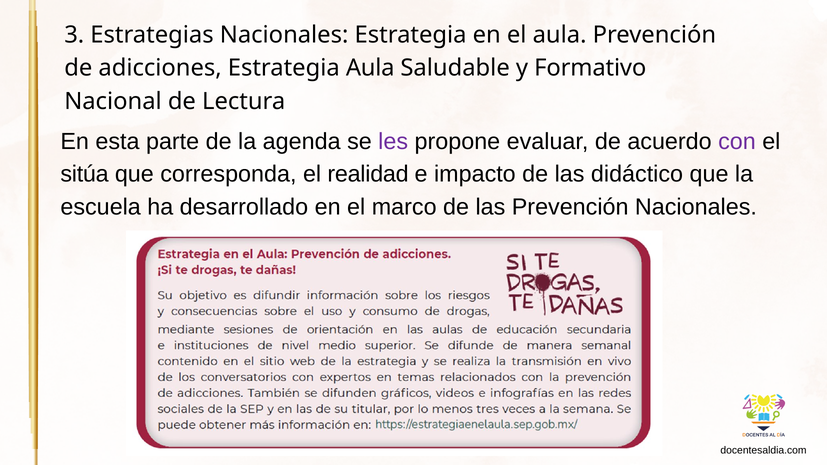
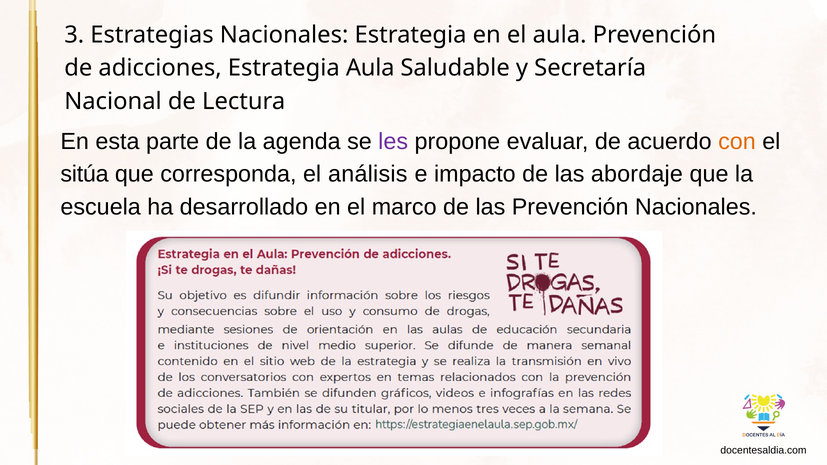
Formativo: Formativo -> Secretaría
con colour: purple -> orange
realidad: realidad -> análisis
didáctico: didáctico -> abordaje
